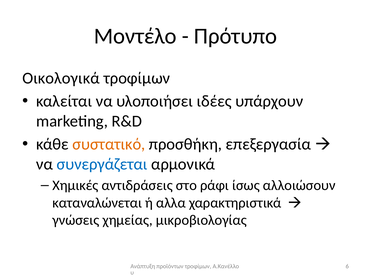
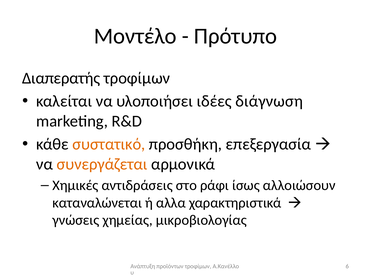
Οικολογικά: Οικολογικά -> Διαπερατής
υπάρχουν: υπάρχουν -> διάγνωση
συνεργάζεται colour: blue -> orange
